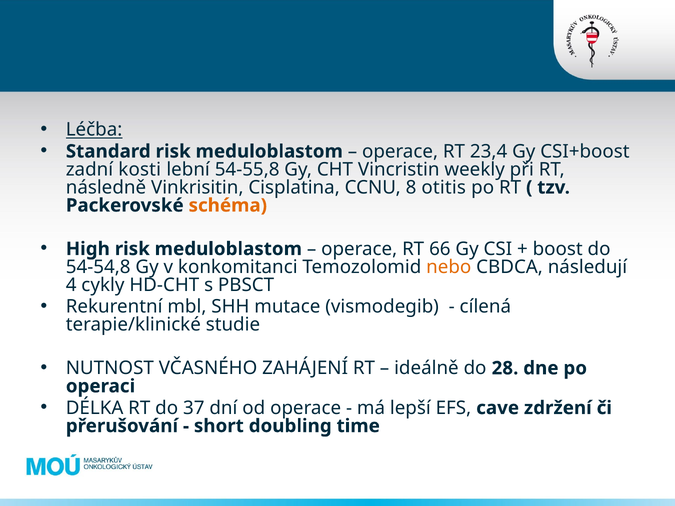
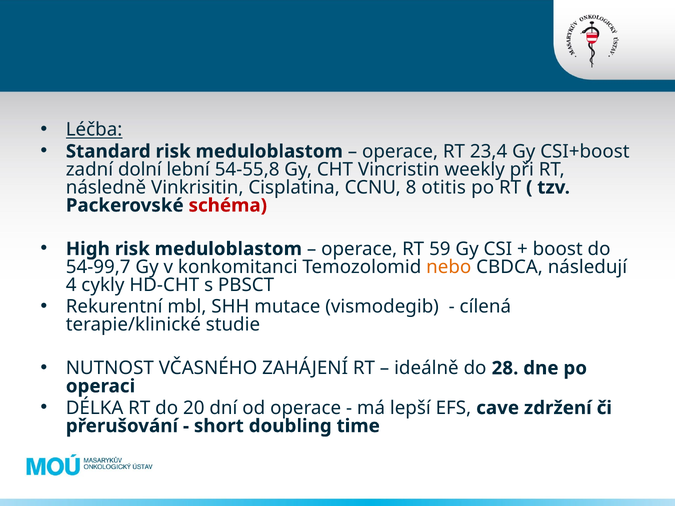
kosti: kosti -> dolní
schéma colour: orange -> red
66: 66 -> 59
54-54,8: 54-54,8 -> 54-99,7
37: 37 -> 20
